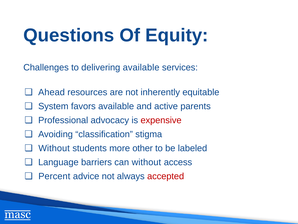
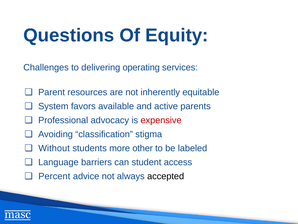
delivering available: available -> operating
Ahead: Ahead -> Parent
can without: without -> student
accepted colour: red -> black
